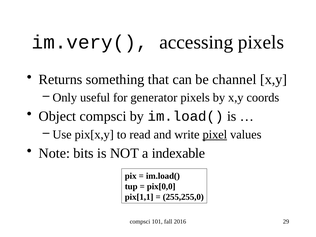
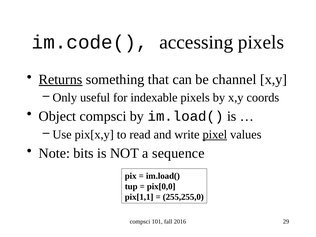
im.very(: im.very( -> im.code(
Returns underline: none -> present
generator: generator -> indexable
indexable: indexable -> sequence
